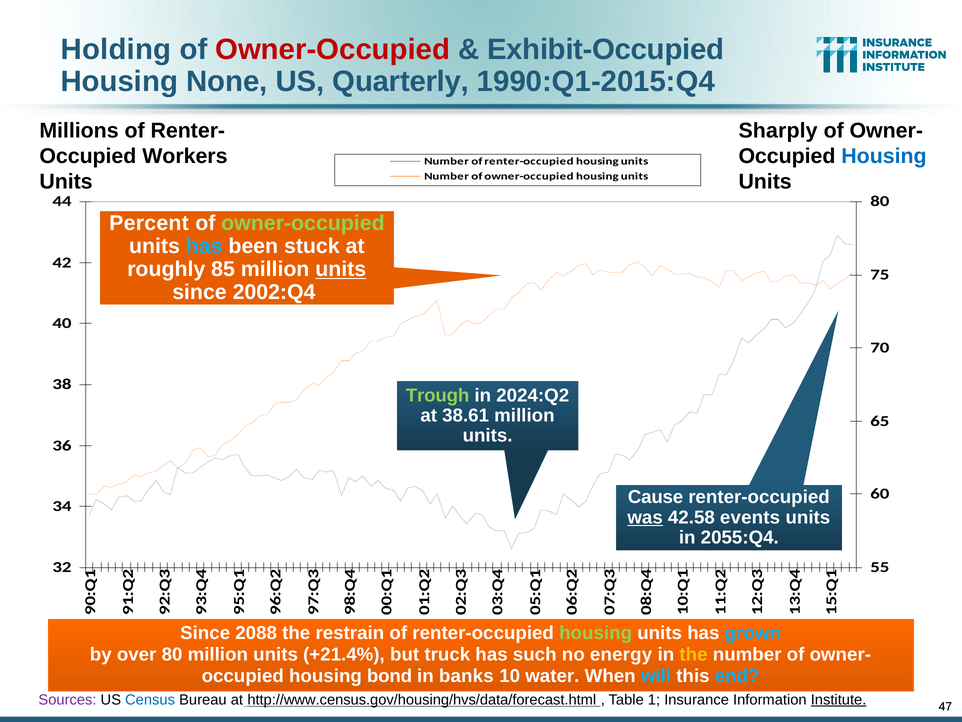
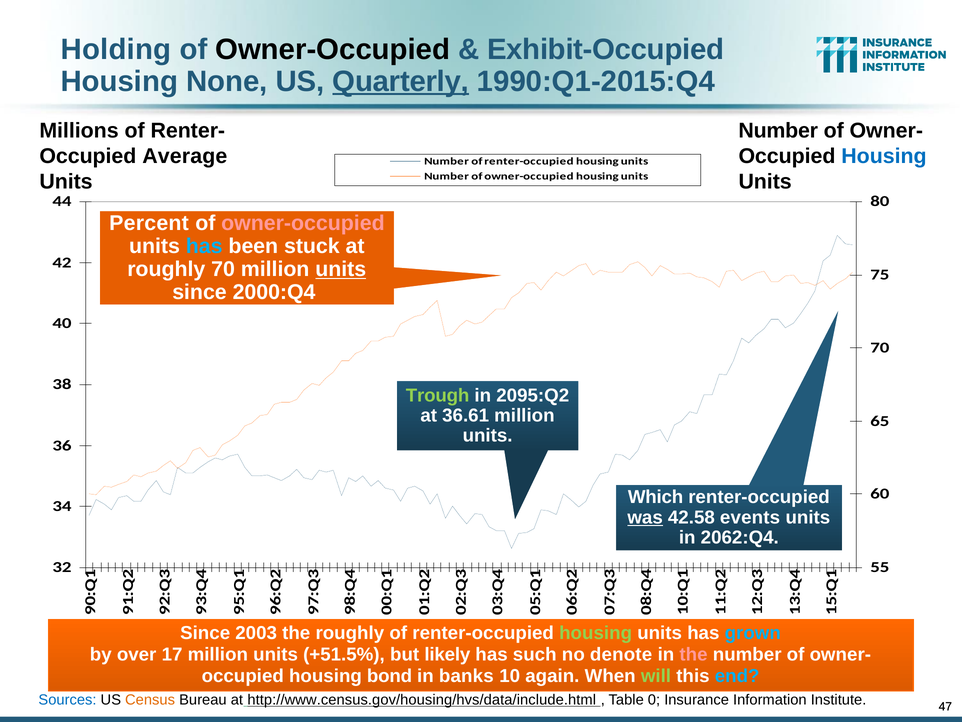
Owner-Occupied at (333, 50) colour: red -> black
Quarterly underline: none -> present
Sharply at (778, 130): Sharply -> Number
Workers: Workers -> Average
owner-occupied at (303, 223) colour: light green -> pink
roughly 85: 85 -> 70
2002:Q4: 2002:Q4 -> 2000:Q4
2024:Q2: 2024:Q2 -> 2095:Q2
38.61: 38.61 -> 36.61
Cause: Cause -> Which
2055:Q4: 2055:Q4 -> 2062:Q4
2088: 2088 -> 2003
the restrain: restrain -> roughly
over 80: 80 -> 17
+21.4%: +21.4% -> +51.5%
truck: truck -> likely
energy: energy -> denote
the at (693, 654) colour: yellow -> pink
water: water -> again
will colour: light blue -> light green
Sources colour: purple -> blue
Census colour: blue -> orange
http://www.census.gov/housing/hvs/data/forecast.html: http://www.census.gov/housing/hvs/data/forecast.html -> http://www.census.gov/housing/hvs/data/include.html
Table 1: 1 -> 0
Institute underline: present -> none
